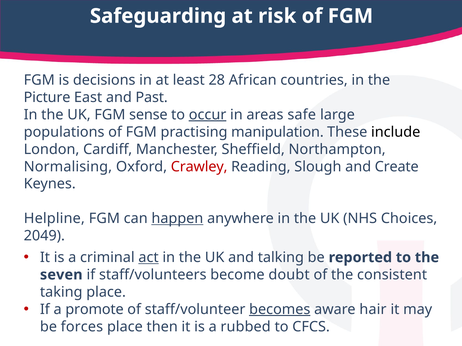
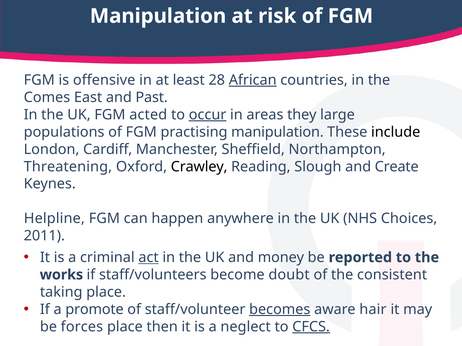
Safeguarding at (158, 16): Safeguarding -> Manipulation
decisions: decisions -> offensive
African underline: none -> present
Picture: Picture -> Comes
sense: sense -> acted
safe: safe -> they
Normalising: Normalising -> Threatening
Crawley colour: red -> black
happen underline: present -> none
2049: 2049 -> 2011
talking: talking -> money
seven: seven -> works
rubbed: rubbed -> neglect
CFCS underline: none -> present
